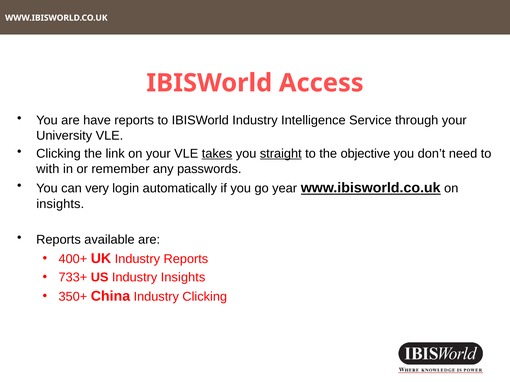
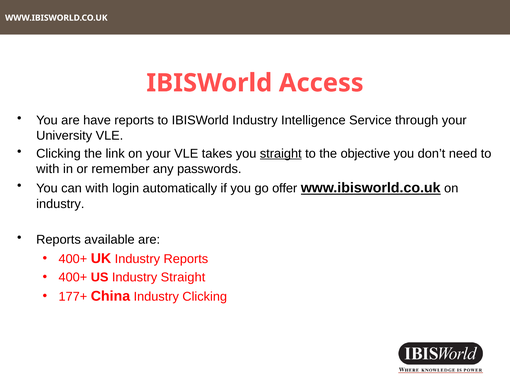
takes underline: present -> none
can very: very -> with
year: year -> offer
insights at (60, 204): insights -> industry
733+ at (73, 278): 733+ -> 400+
Industry Insights: Insights -> Straight
350+: 350+ -> 177+
